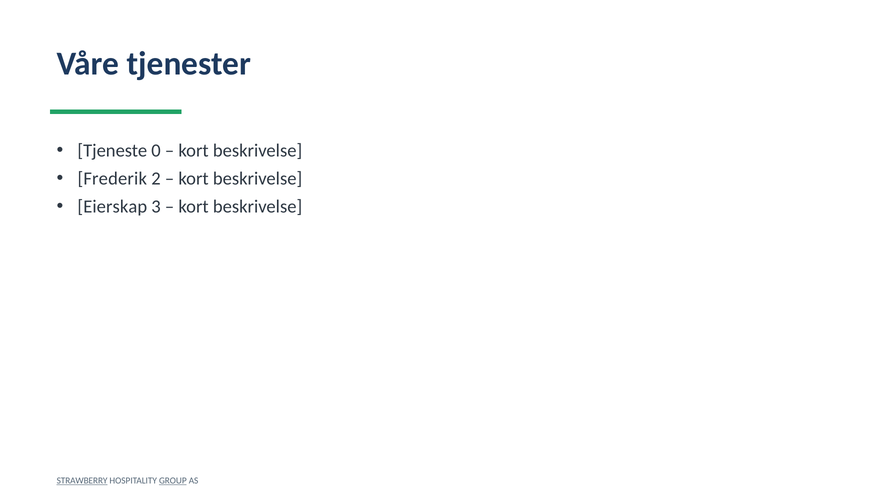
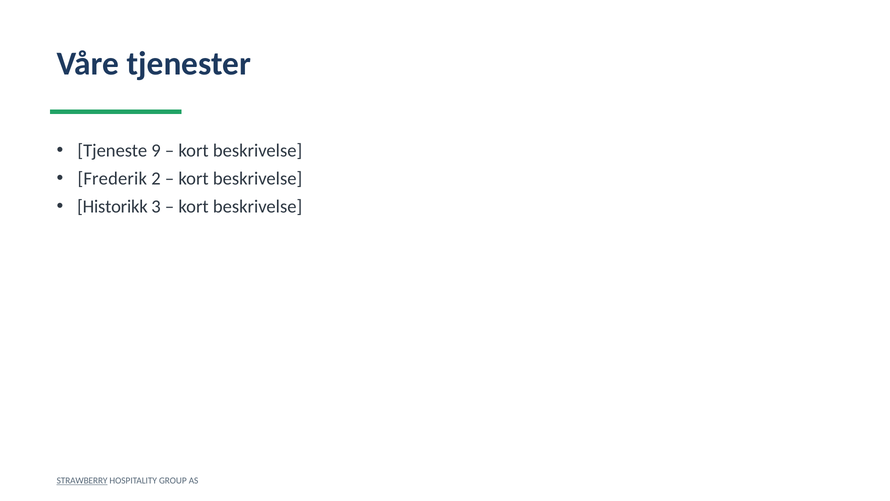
0: 0 -> 9
Eierskap: Eierskap -> Historikk
GROUP underline: present -> none
